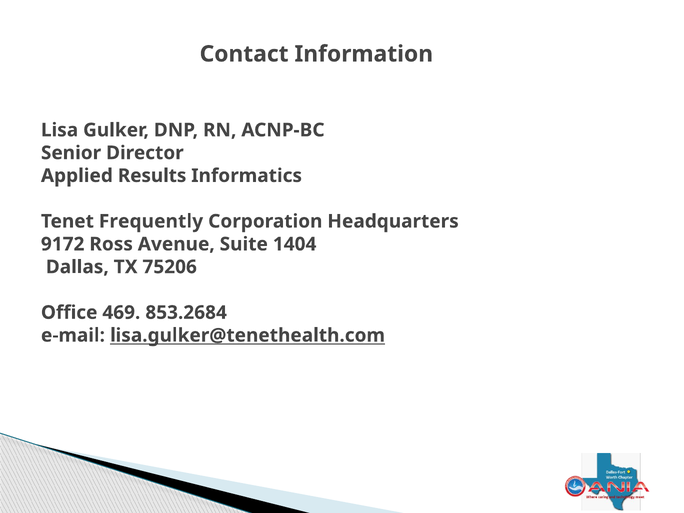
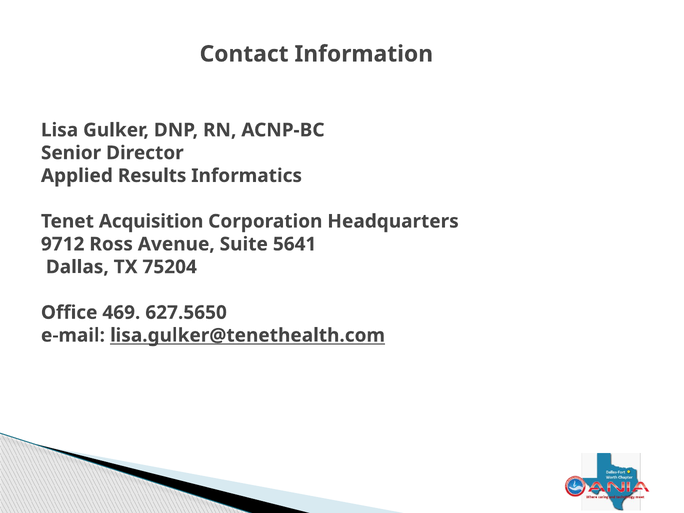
Frequently: Frequently -> Acquisition
9172: 9172 -> 9712
1404: 1404 -> 5641
75206: 75206 -> 75204
853.2684: 853.2684 -> 627.5650
